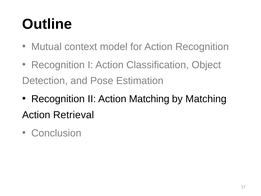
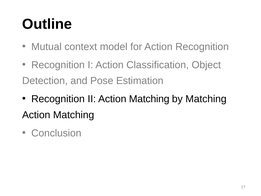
Retrieval at (74, 115): Retrieval -> Matching
